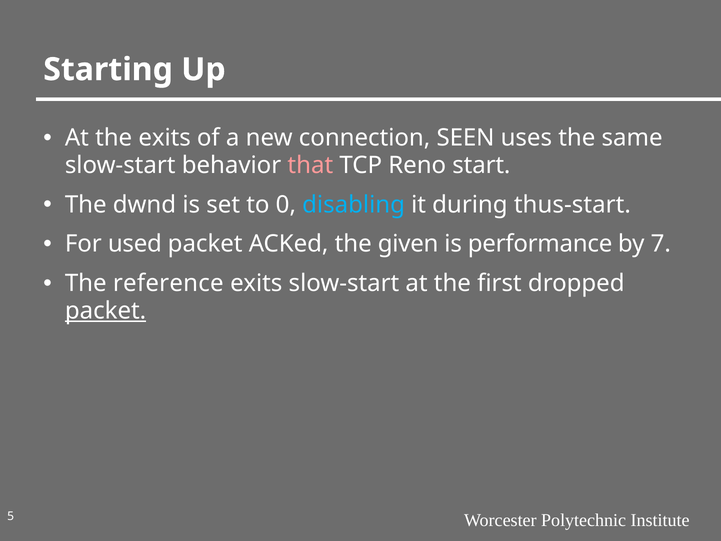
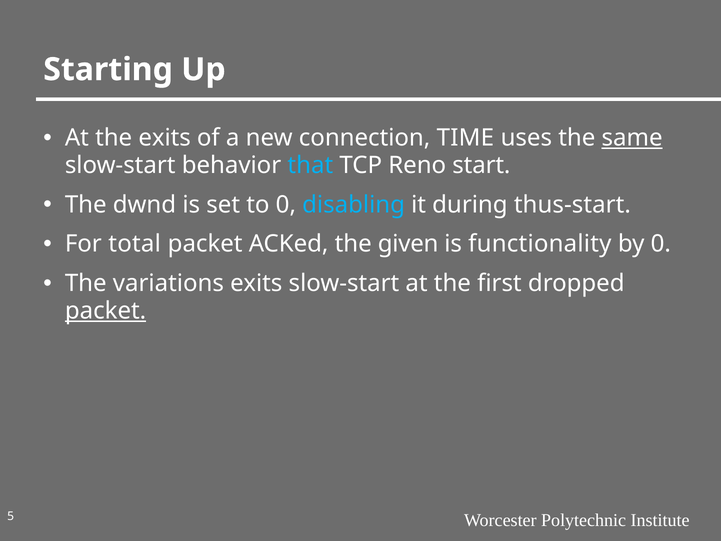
SEEN: SEEN -> TIME
same underline: none -> present
that colour: pink -> light blue
used: used -> total
performance: performance -> functionality
by 7: 7 -> 0
reference: reference -> variations
